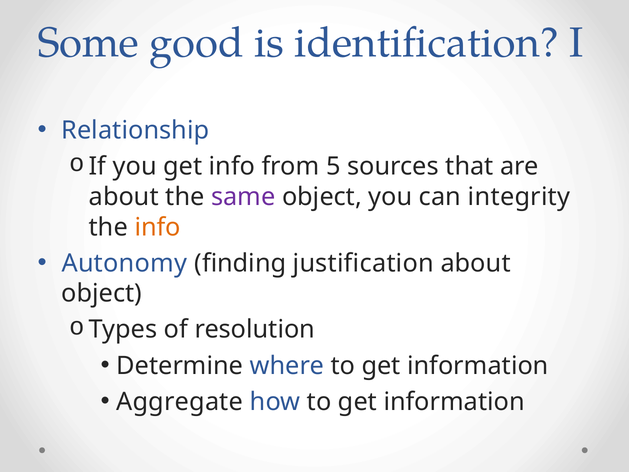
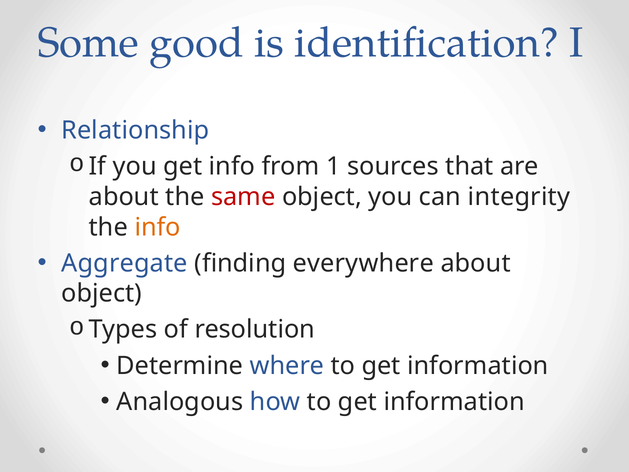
5: 5 -> 1
same colour: purple -> red
Autonomy: Autonomy -> Aggregate
justification: justification -> everywhere
Aggregate: Aggregate -> Analogous
